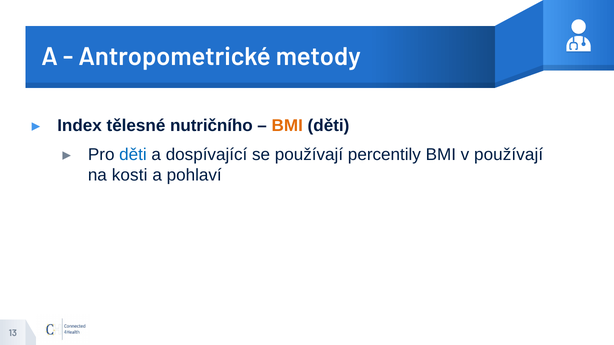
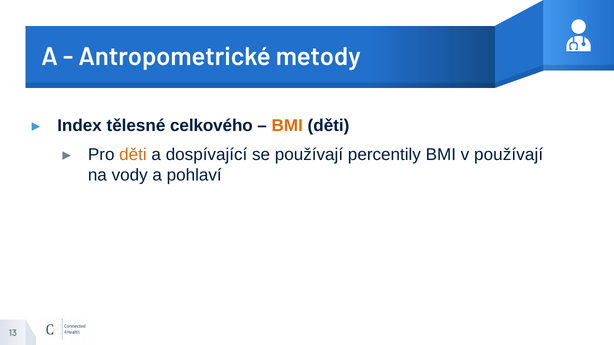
nutričního: nutričního -> celkového
děti at (133, 155) colour: blue -> orange
kosti: kosti -> vody
